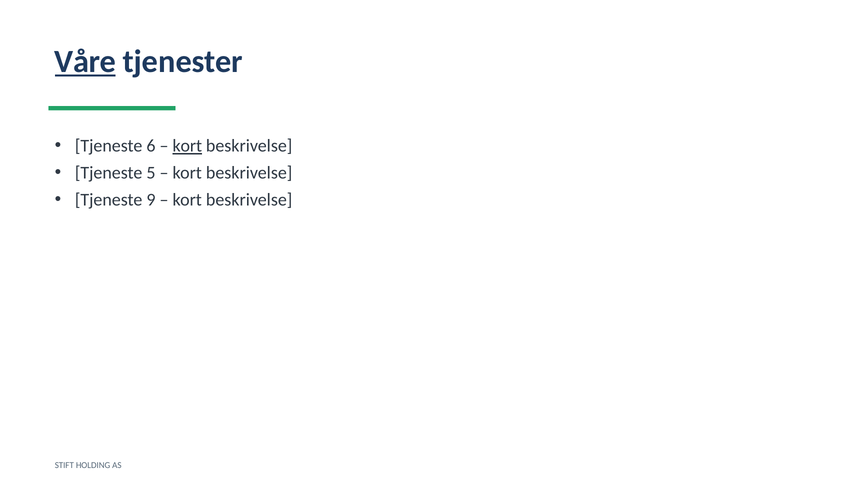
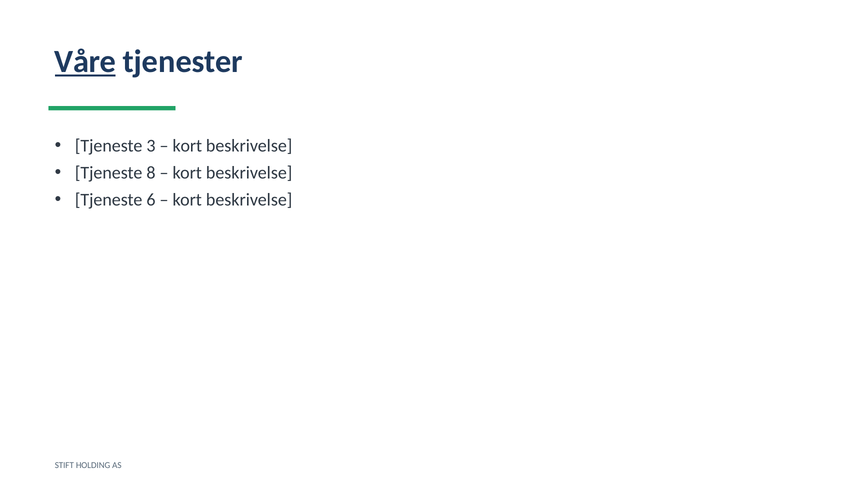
6: 6 -> 3
kort at (187, 146) underline: present -> none
5: 5 -> 8
9: 9 -> 6
